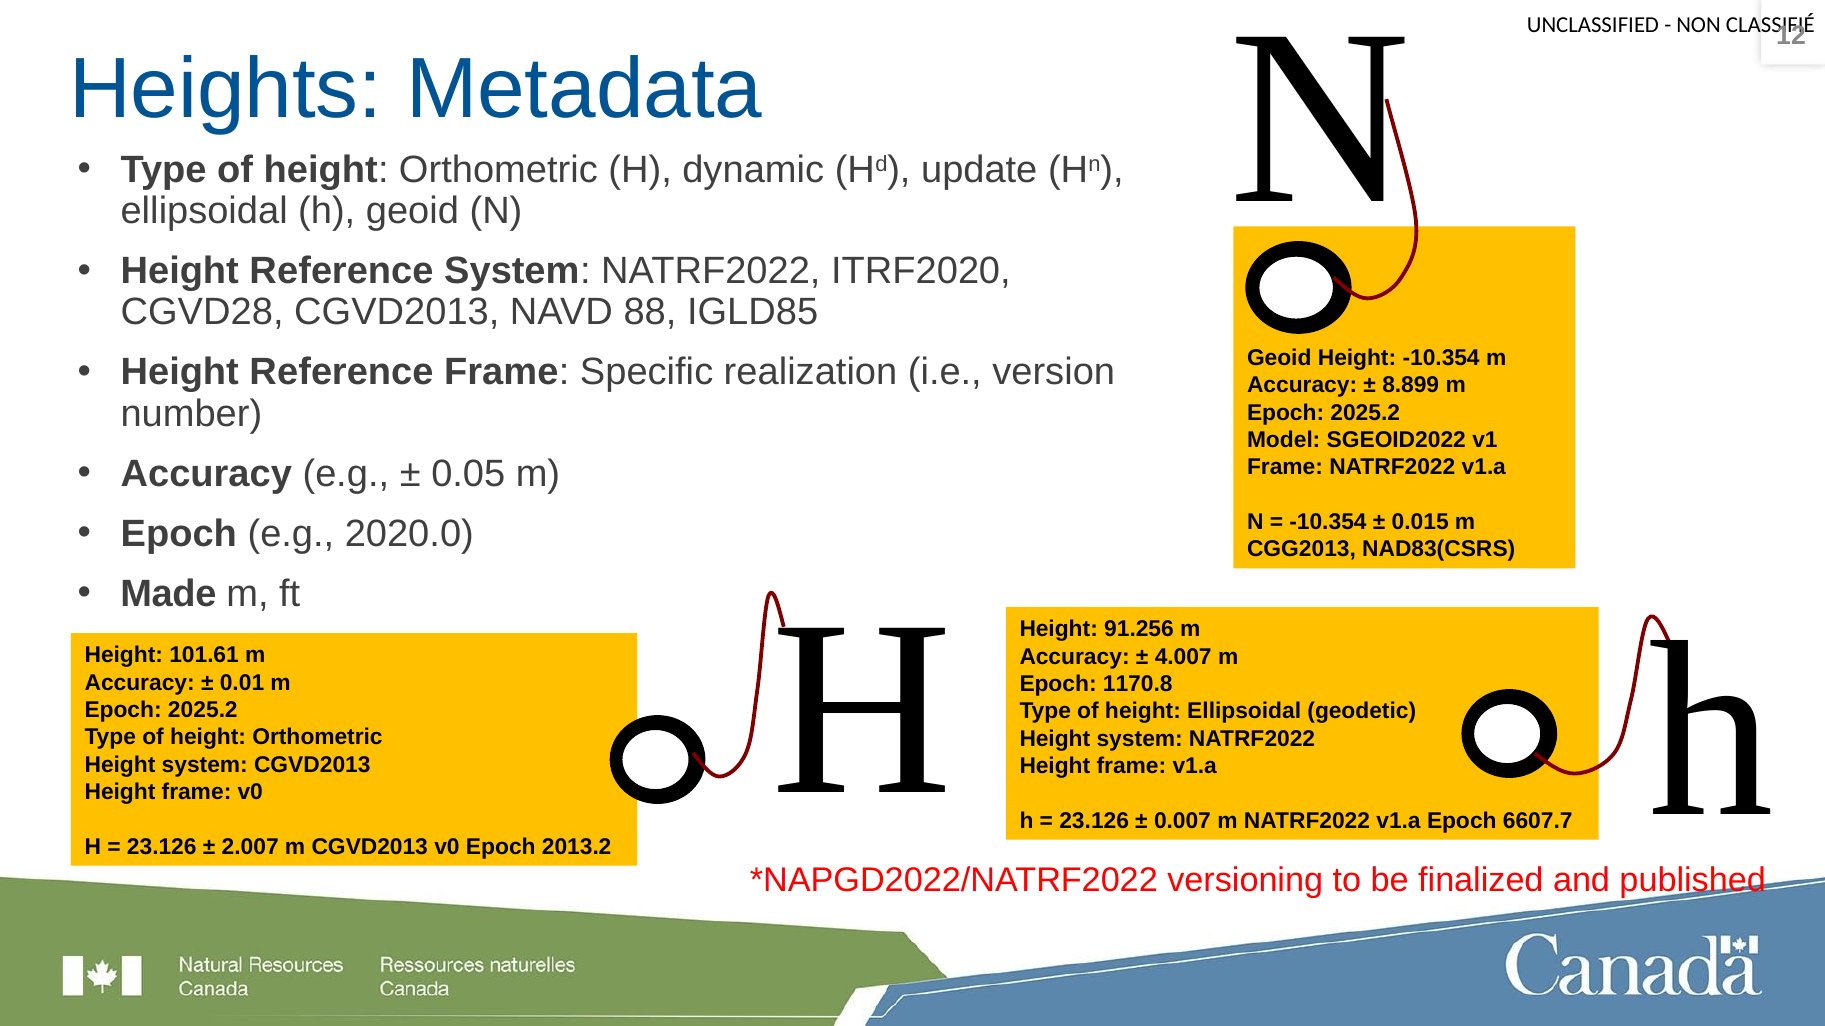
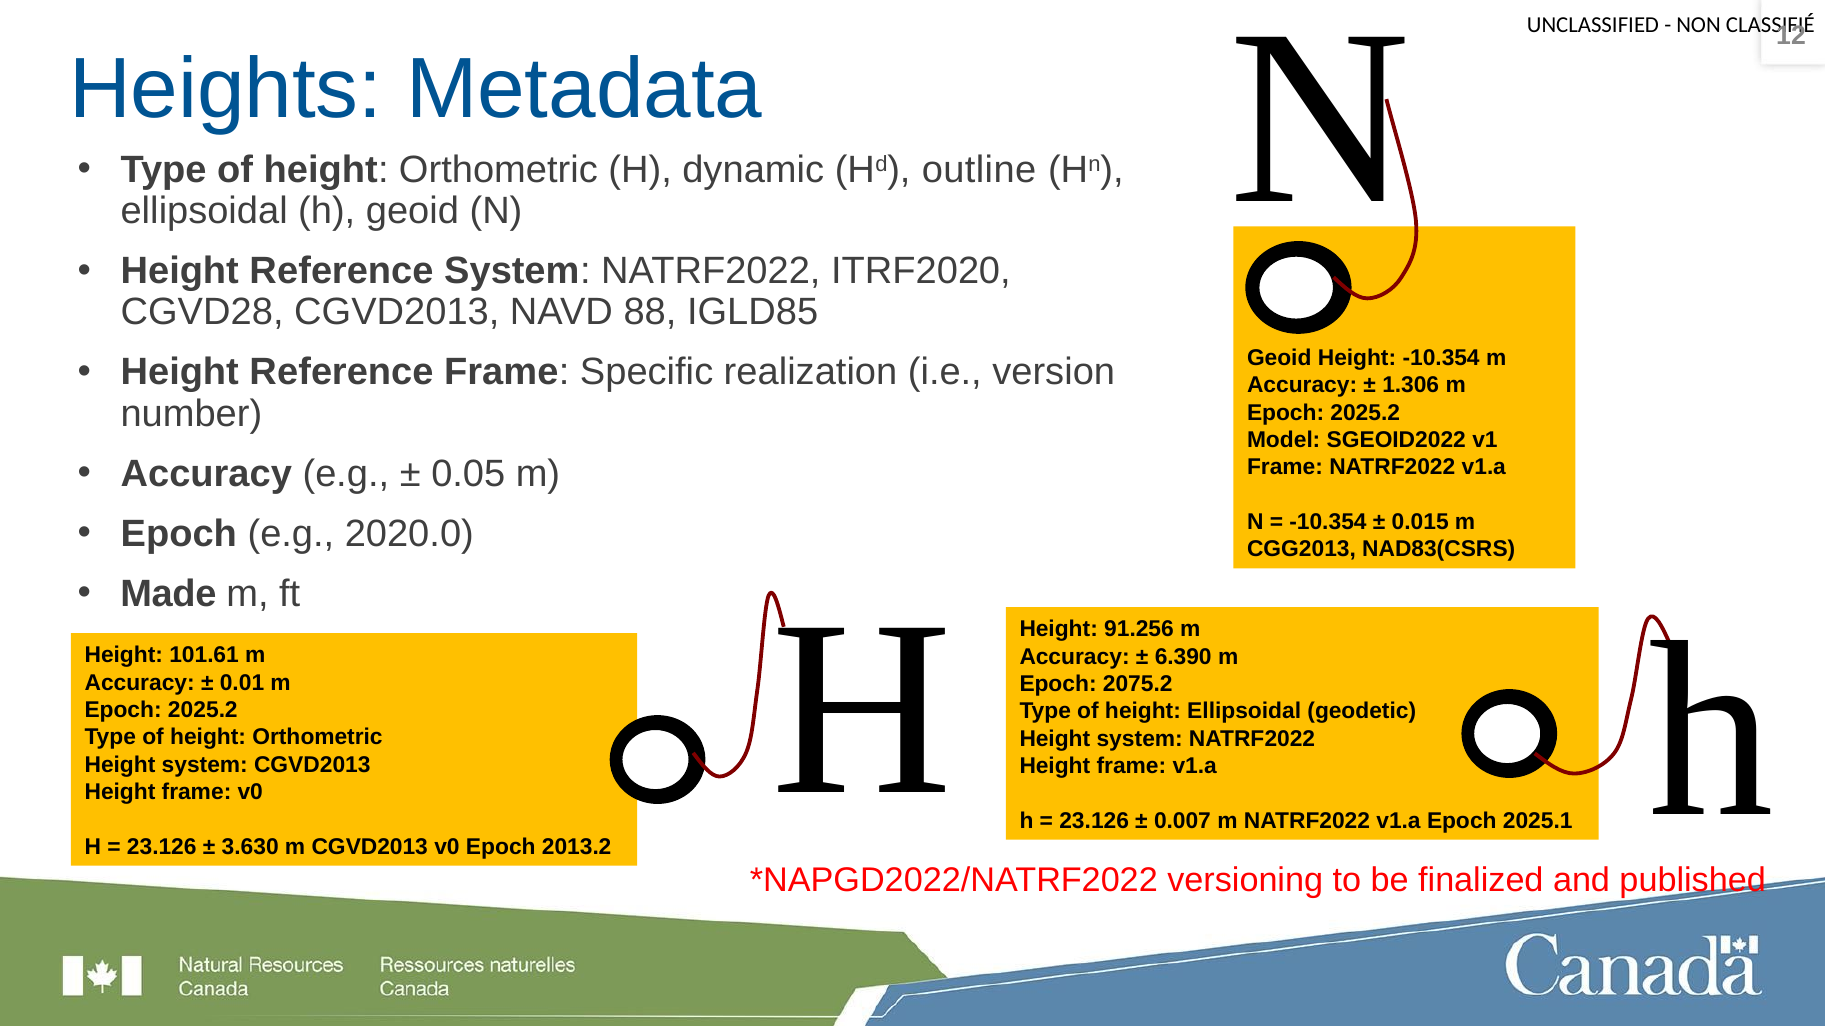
update: update -> outline
8.899: 8.899 -> 1.306
4.007: 4.007 -> 6.390
1170.8: 1170.8 -> 2075.2
6607.7: 6607.7 -> 2025.1
2.007: 2.007 -> 3.630
